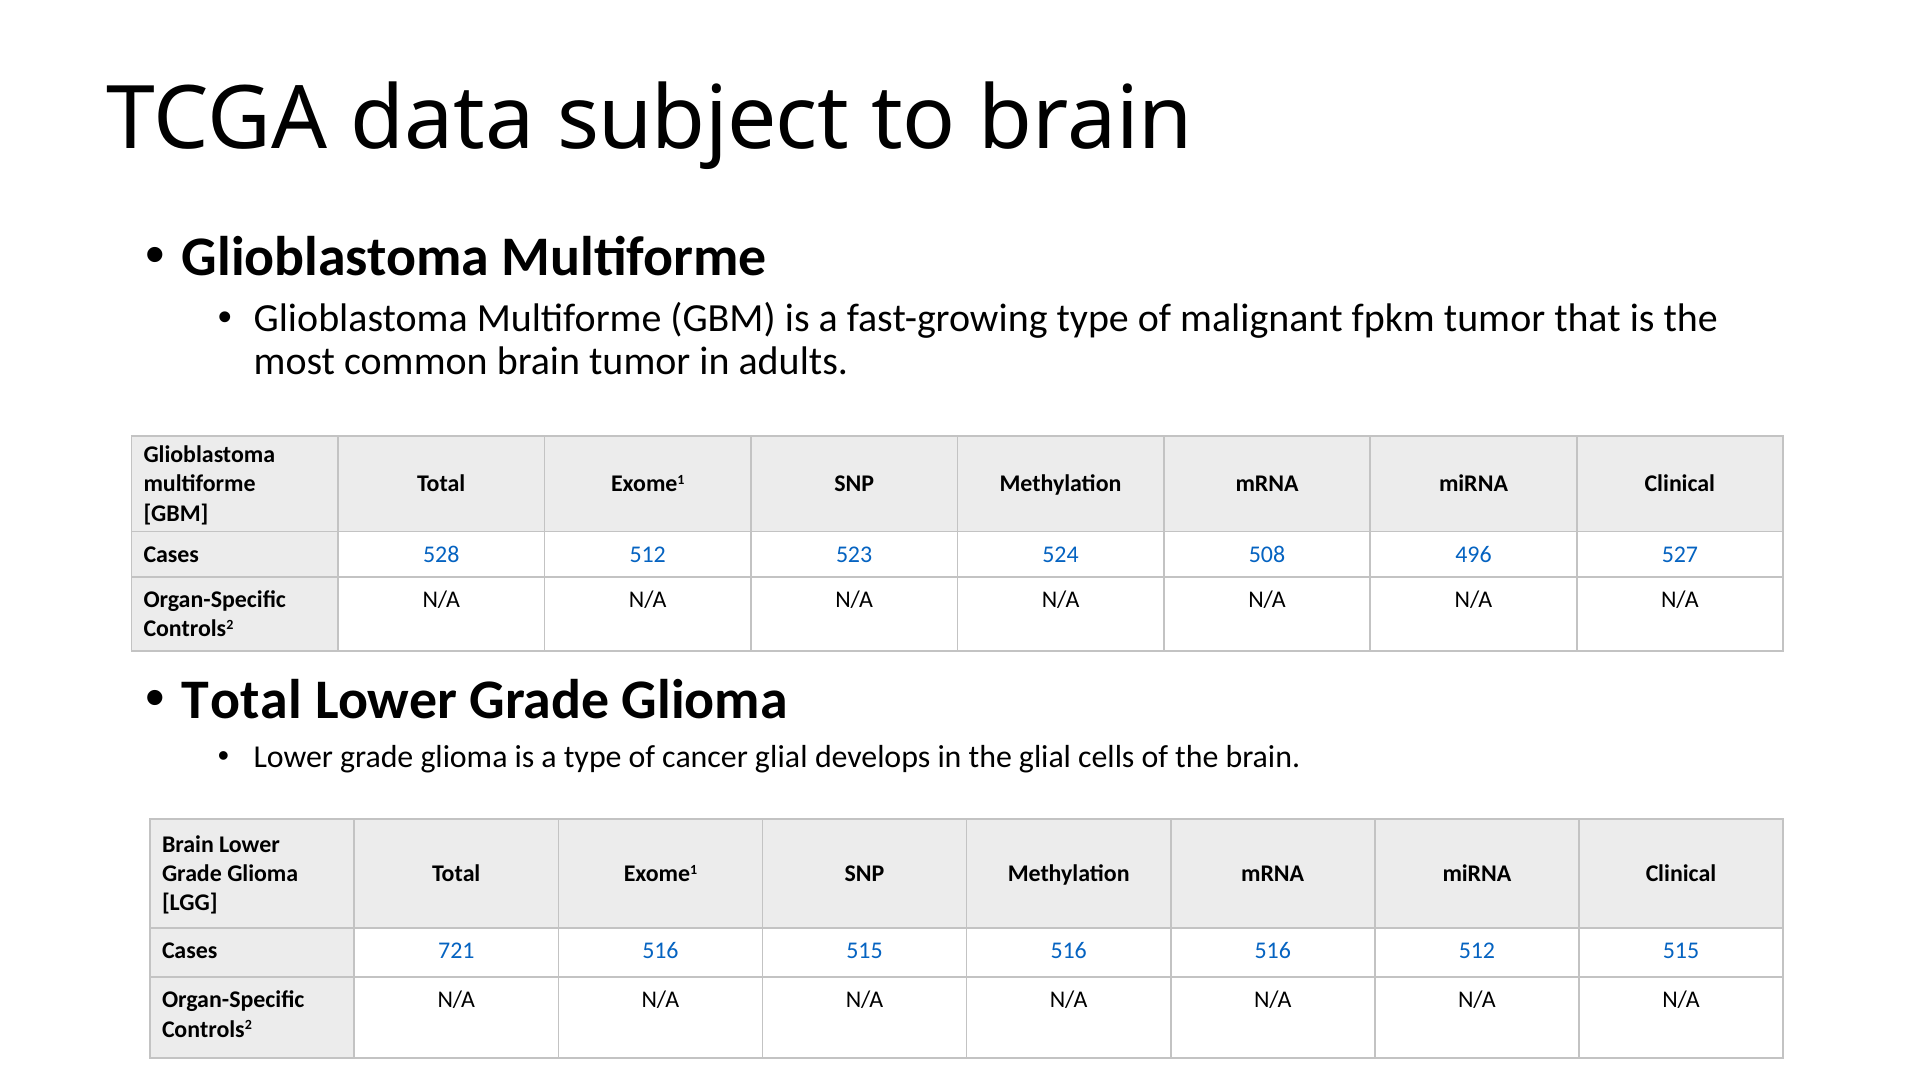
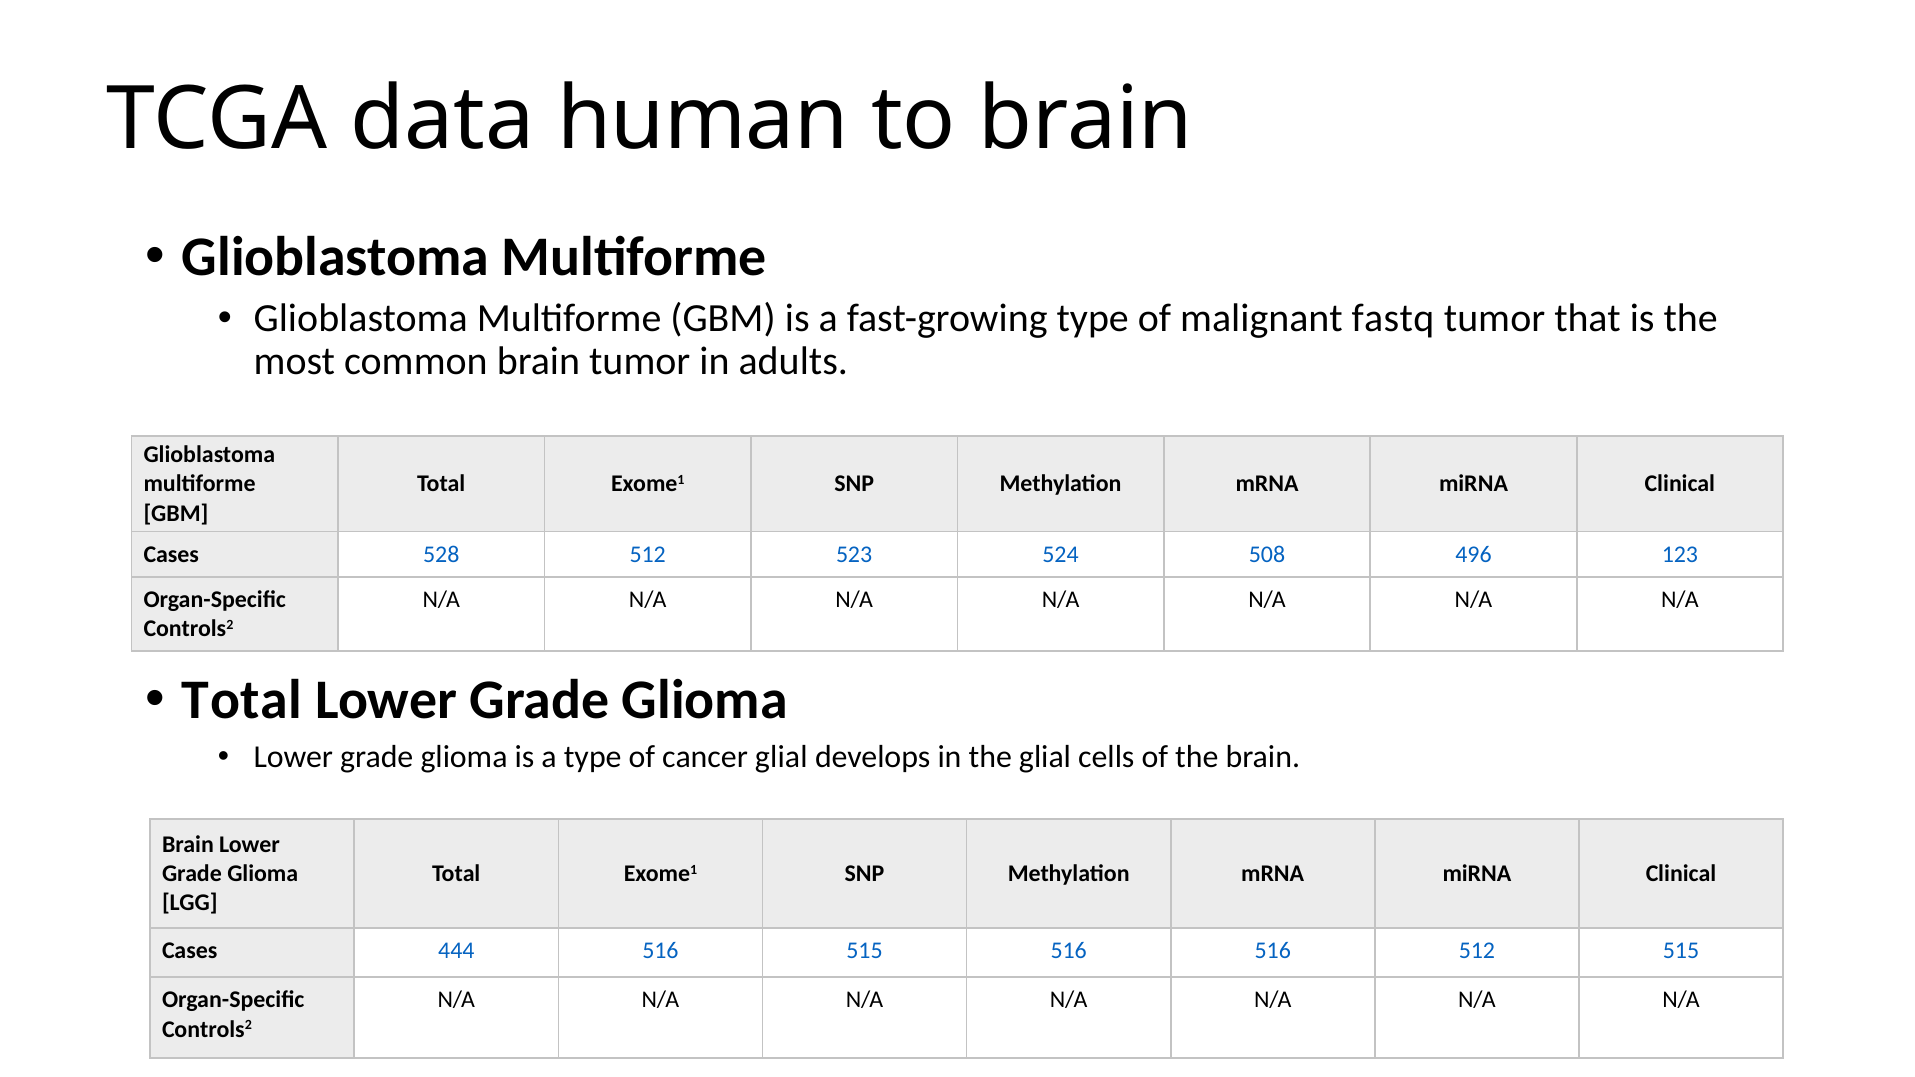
subject: subject -> human
fpkm: fpkm -> fastq
527: 527 -> 123
721: 721 -> 444
